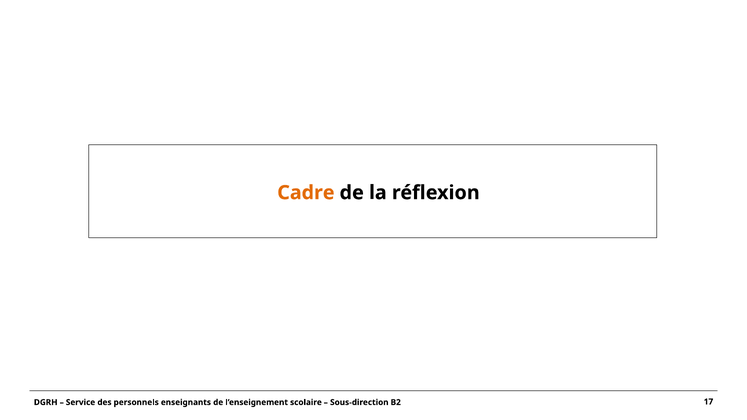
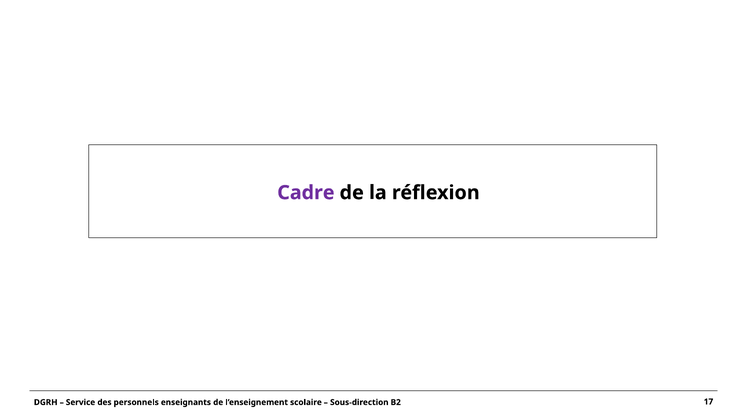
Cadre colour: orange -> purple
